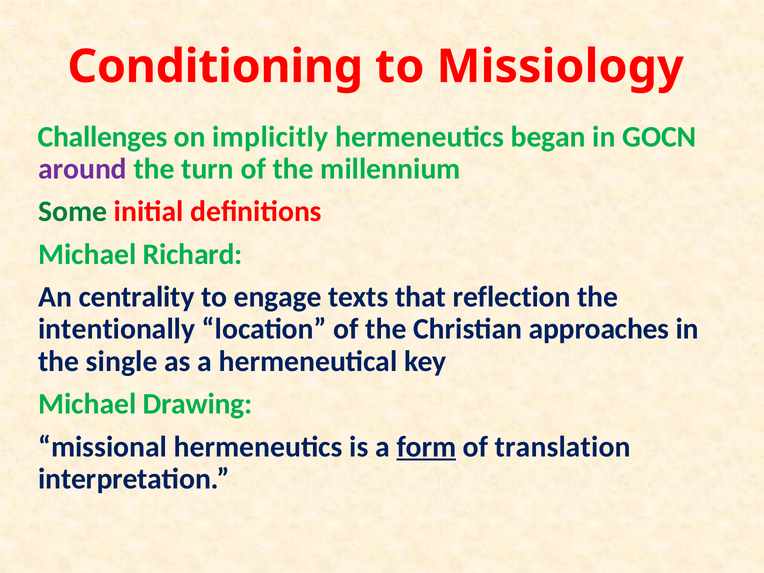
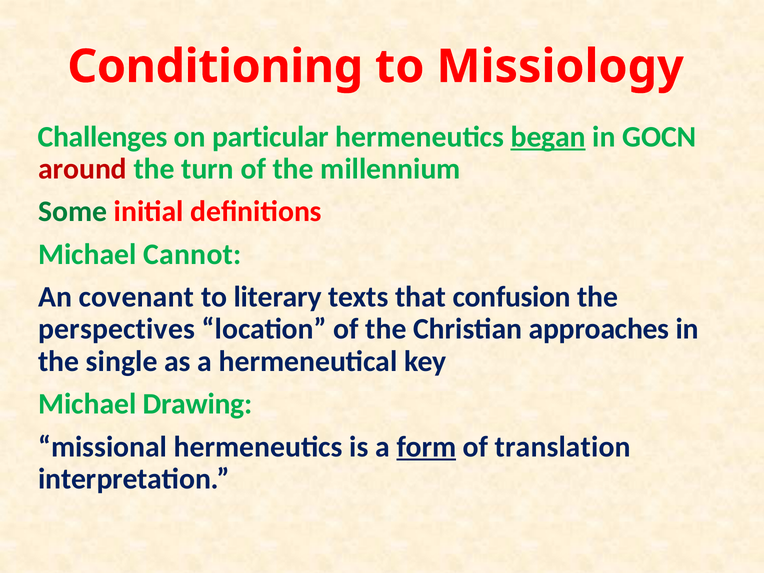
implicitly: implicitly -> particular
began underline: none -> present
around colour: purple -> red
Richard: Richard -> Cannot
centrality: centrality -> covenant
engage: engage -> literary
reflection: reflection -> confusion
intentionally: intentionally -> perspectives
